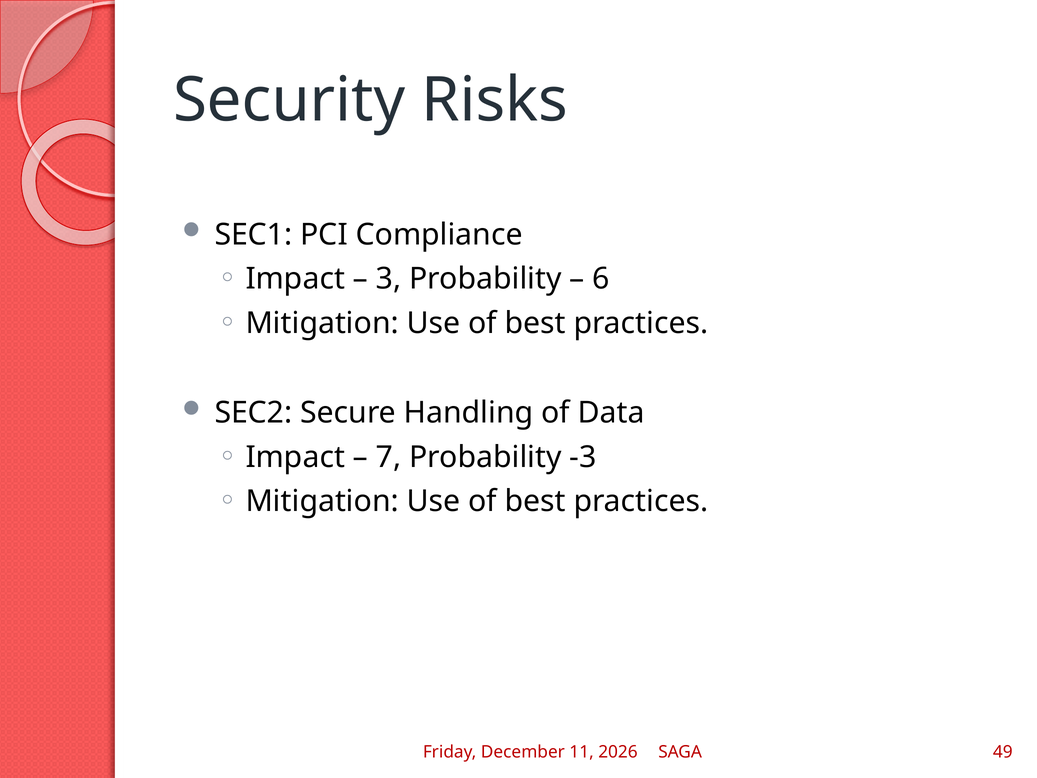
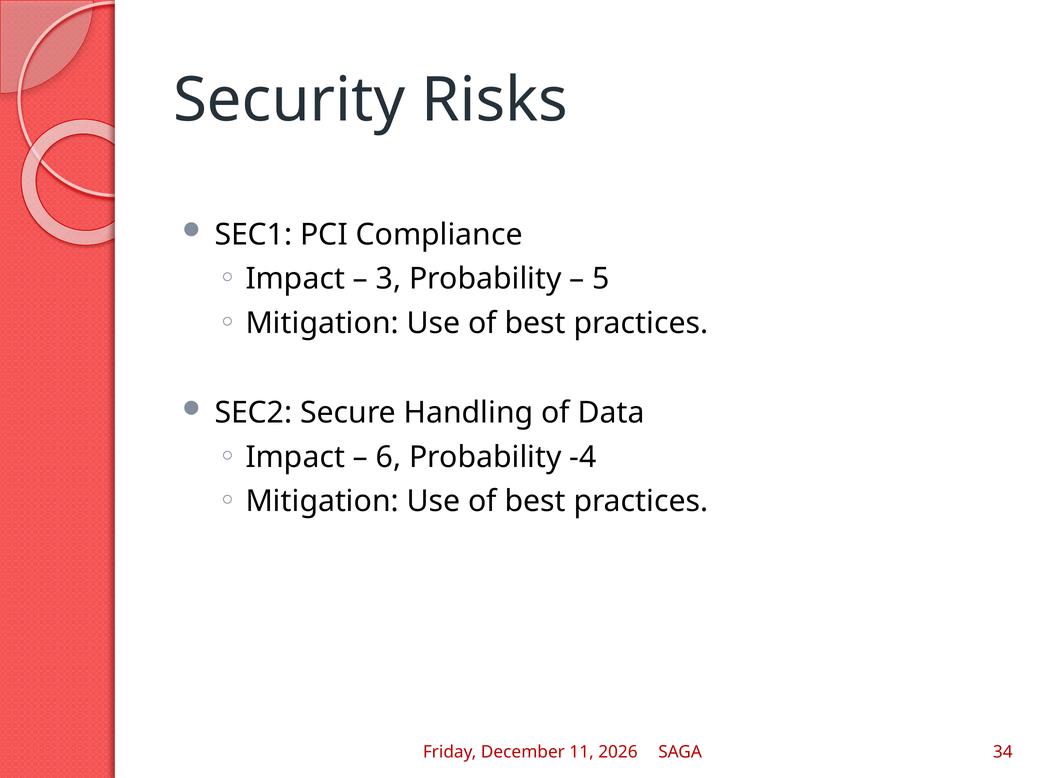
6: 6 -> 5
7: 7 -> 6
-3: -3 -> -4
49: 49 -> 34
